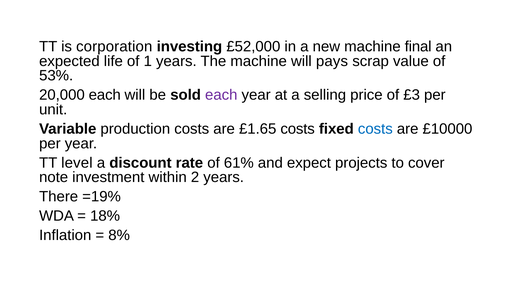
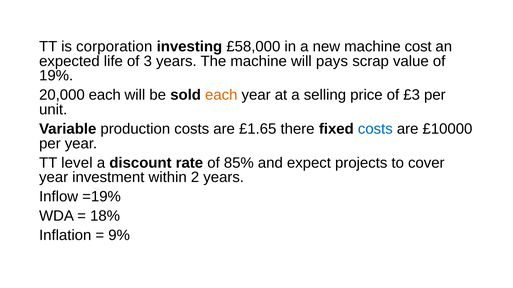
£52,000: £52,000 -> £58,000
final: final -> cost
1: 1 -> 3
53%: 53% -> 19%
each at (221, 95) colour: purple -> orange
£1.65 costs: costs -> there
61%: 61% -> 85%
note at (54, 178): note -> year
There: There -> Inflow
8%: 8% -> 9%
